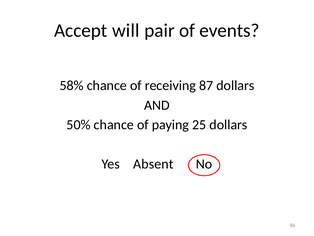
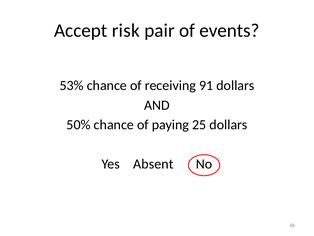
will: will -> risk
58%: 58% -> 53%
87: 87 -> 91
